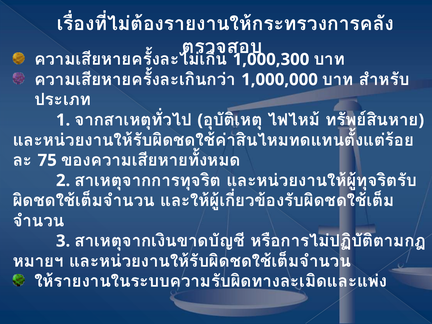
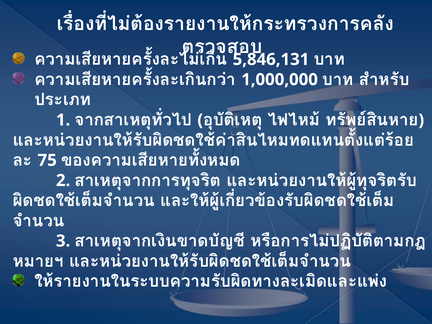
1,000,300: 1,000,300 -> 5,846,131
